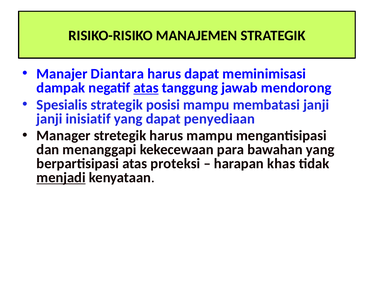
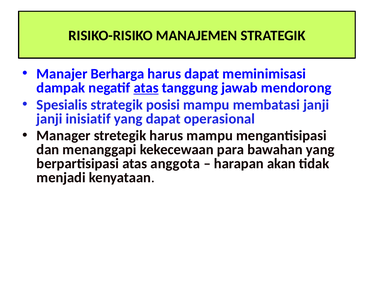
Diantara: Diantara -> Berharga
penyediaan: penyediaan -> operasional
proteksi: proteksi -> anggota
khas: khas -> akan
menjadi underline: present -> none
